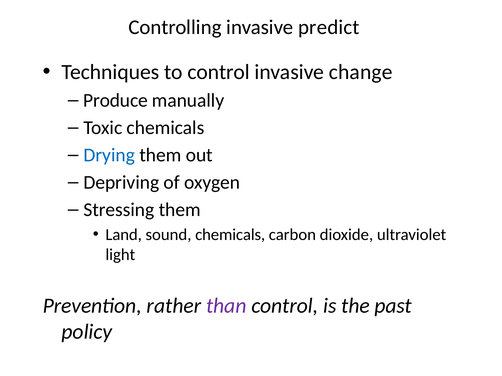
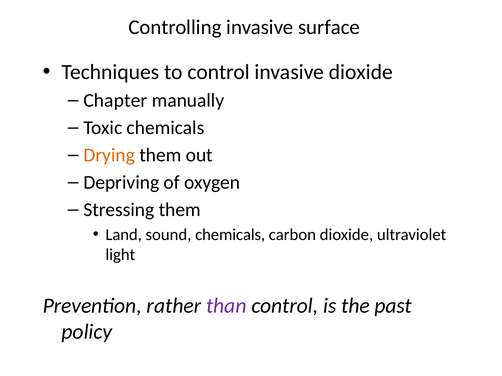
predict: predict -> surface
invasive change: change -> dioxide
Produce: Produce -> Chapter
Drying colour: blue -> orange
